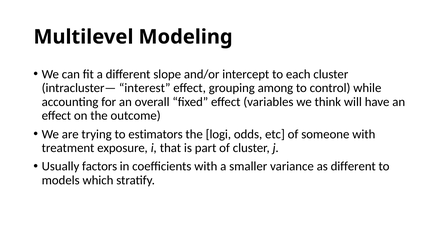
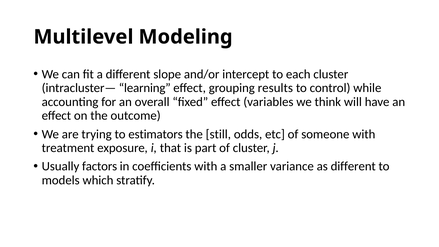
interest: interest -> learning
among: among -> results
logi: logi -> still
